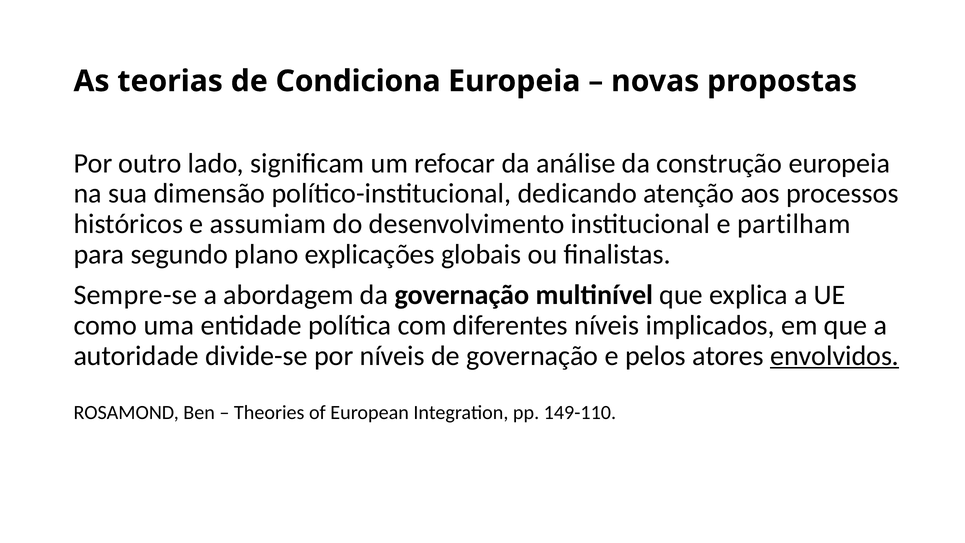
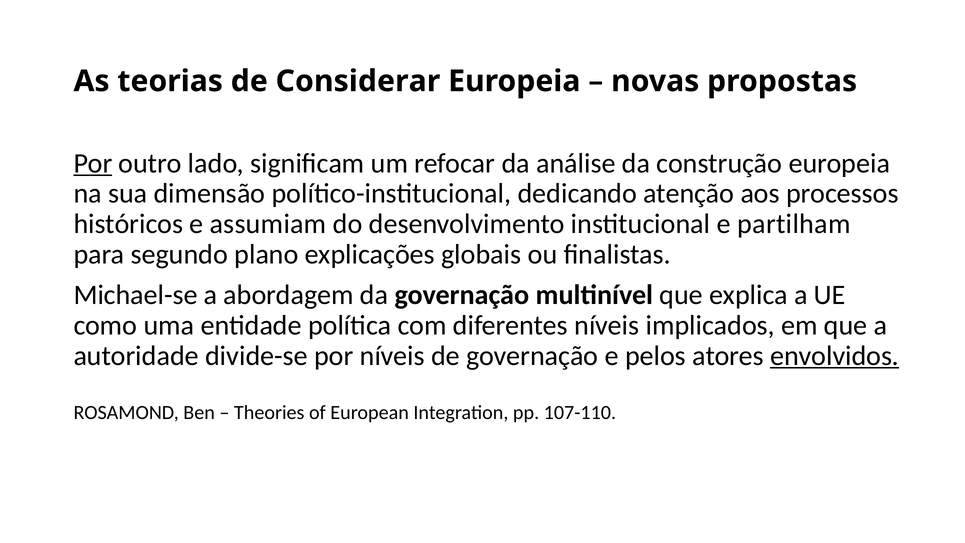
Condiciona: Condiciona -> Considerar
Por at (93, 163) underline: none -> present
Sempre-se: Sempre-se -> Michael-se
149-110: 149-110 -> 107-110
